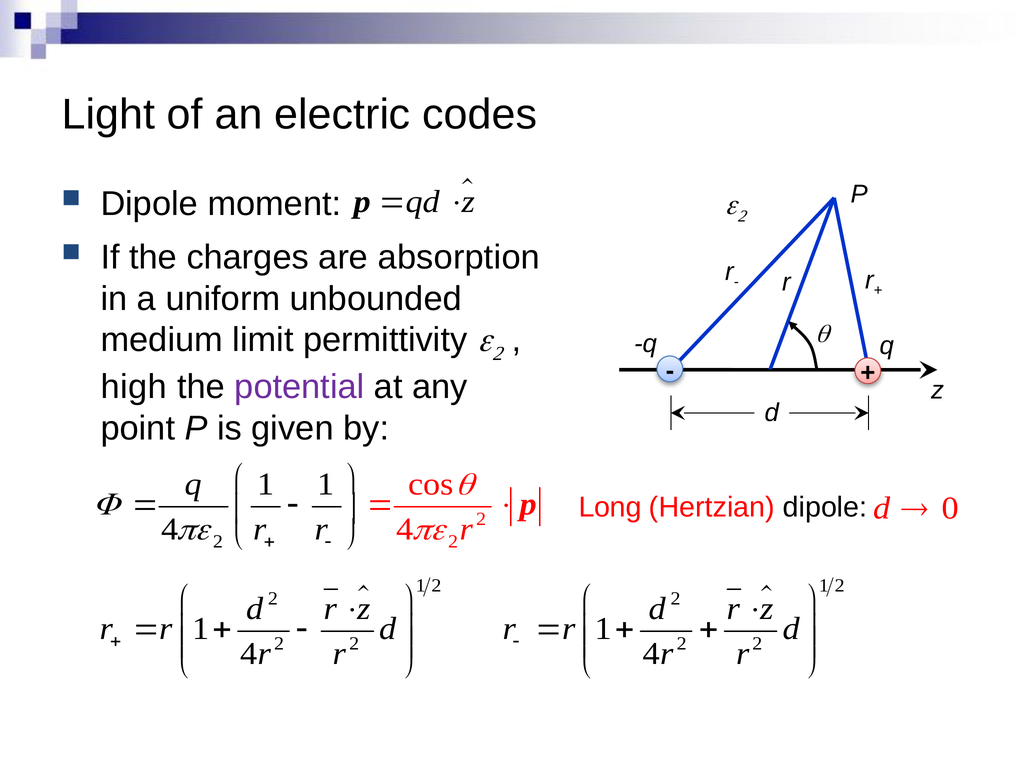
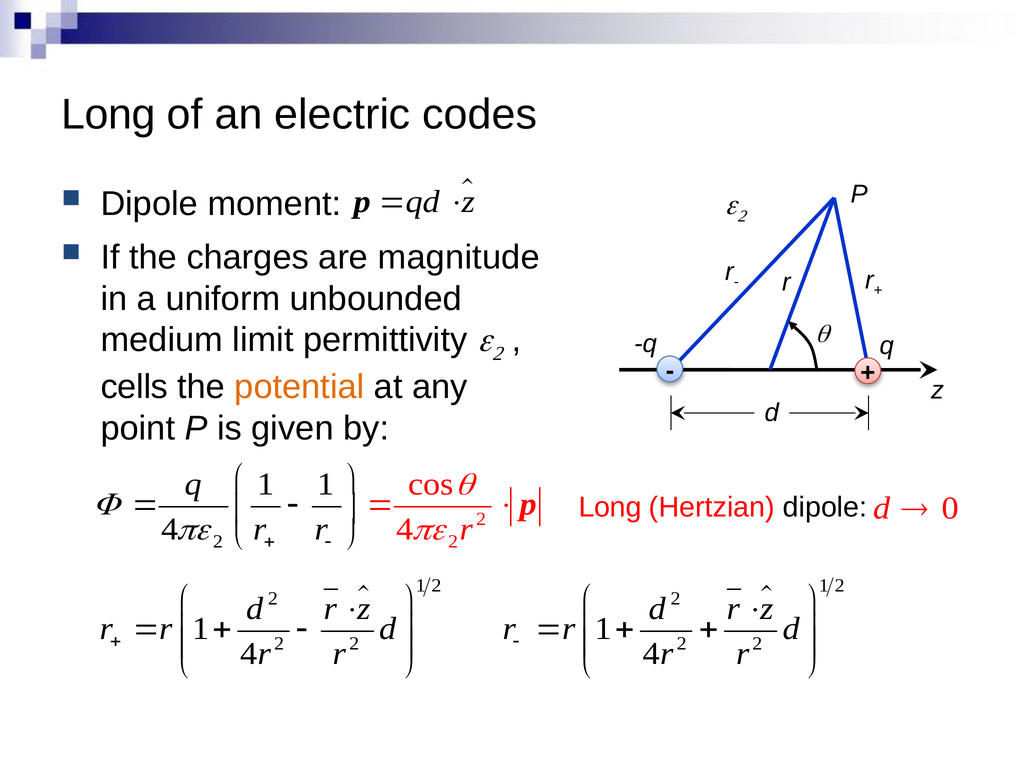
Light at (108, 115): Light -> Long
absorption: absorption -> magnitude
high: high -> cells
potential colour: purple -> orange
